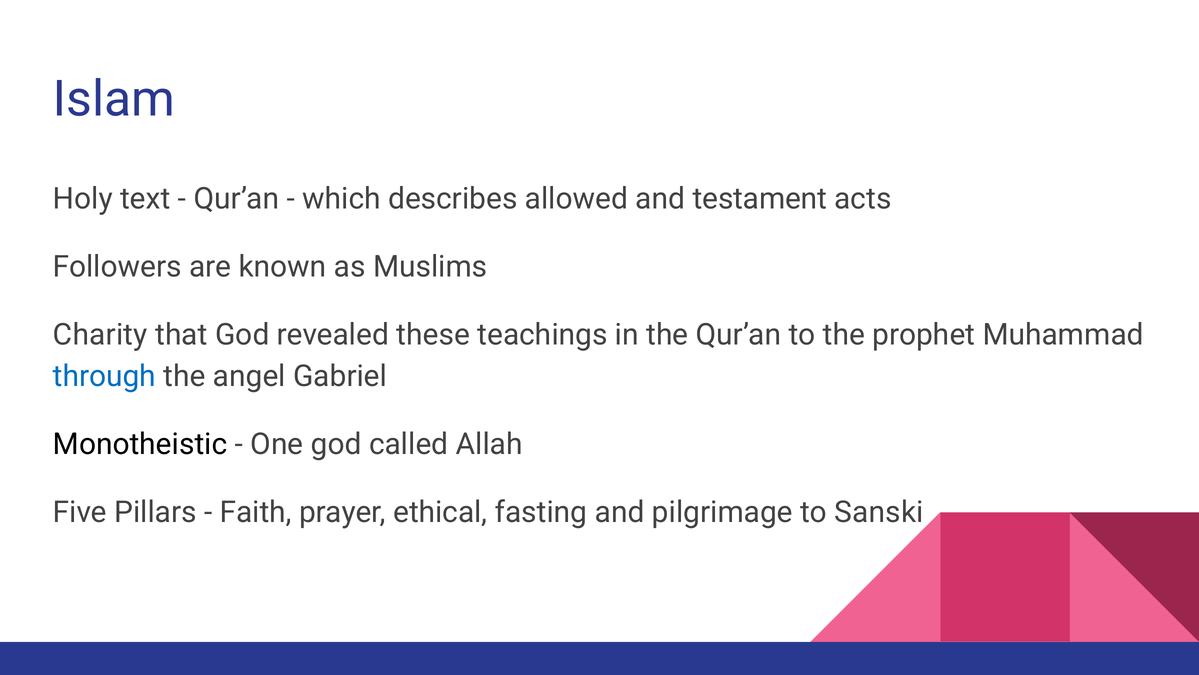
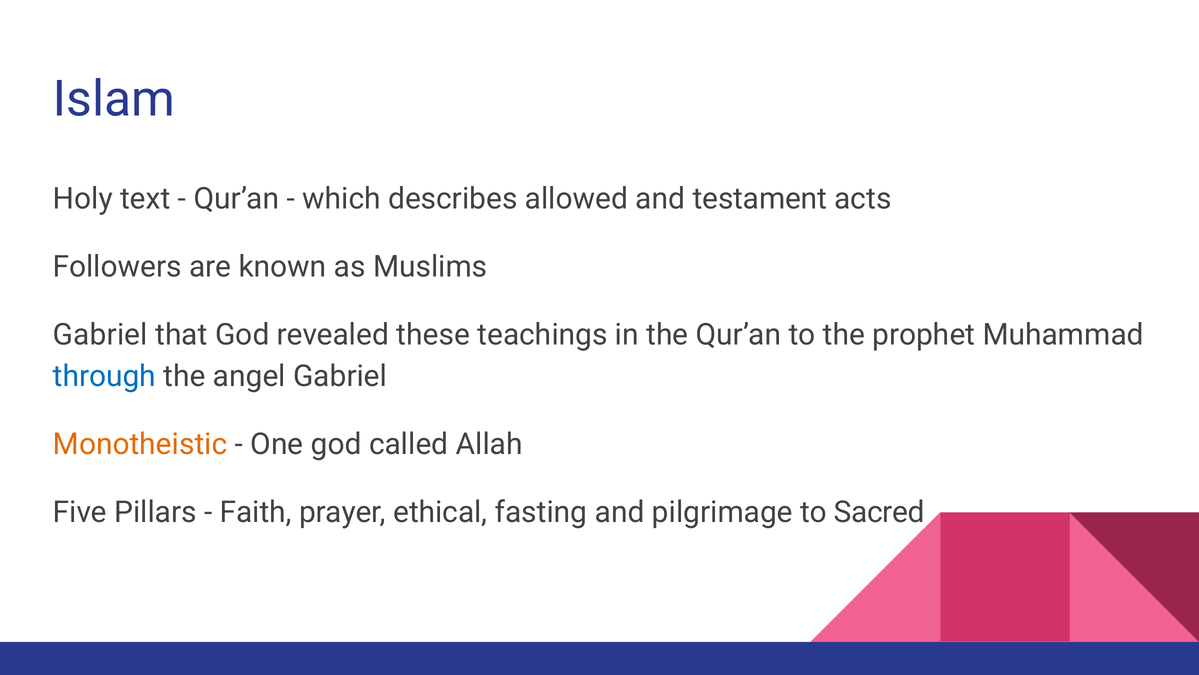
Charity at (100, 335): Charity -> Gabriel
Monotheistic colour: black -> orange
Sanski: Sanski -> Sacred
